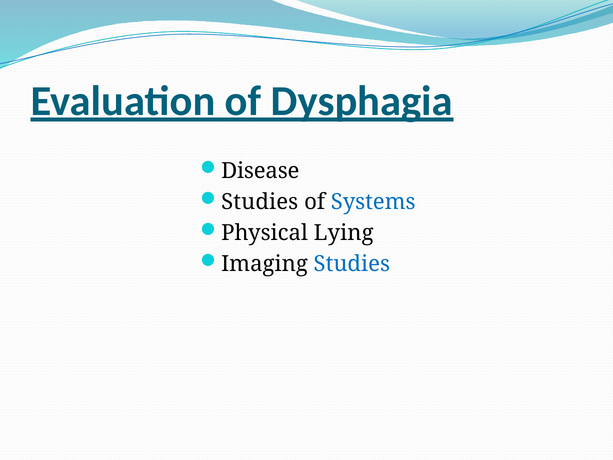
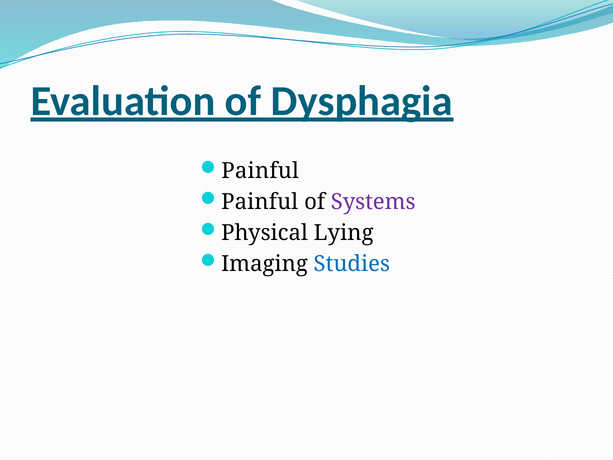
Disease at (260, 171): Disease -> Painful
Studies at (260, 202): Studies -> Painful
Systems colour: blue -> purple
